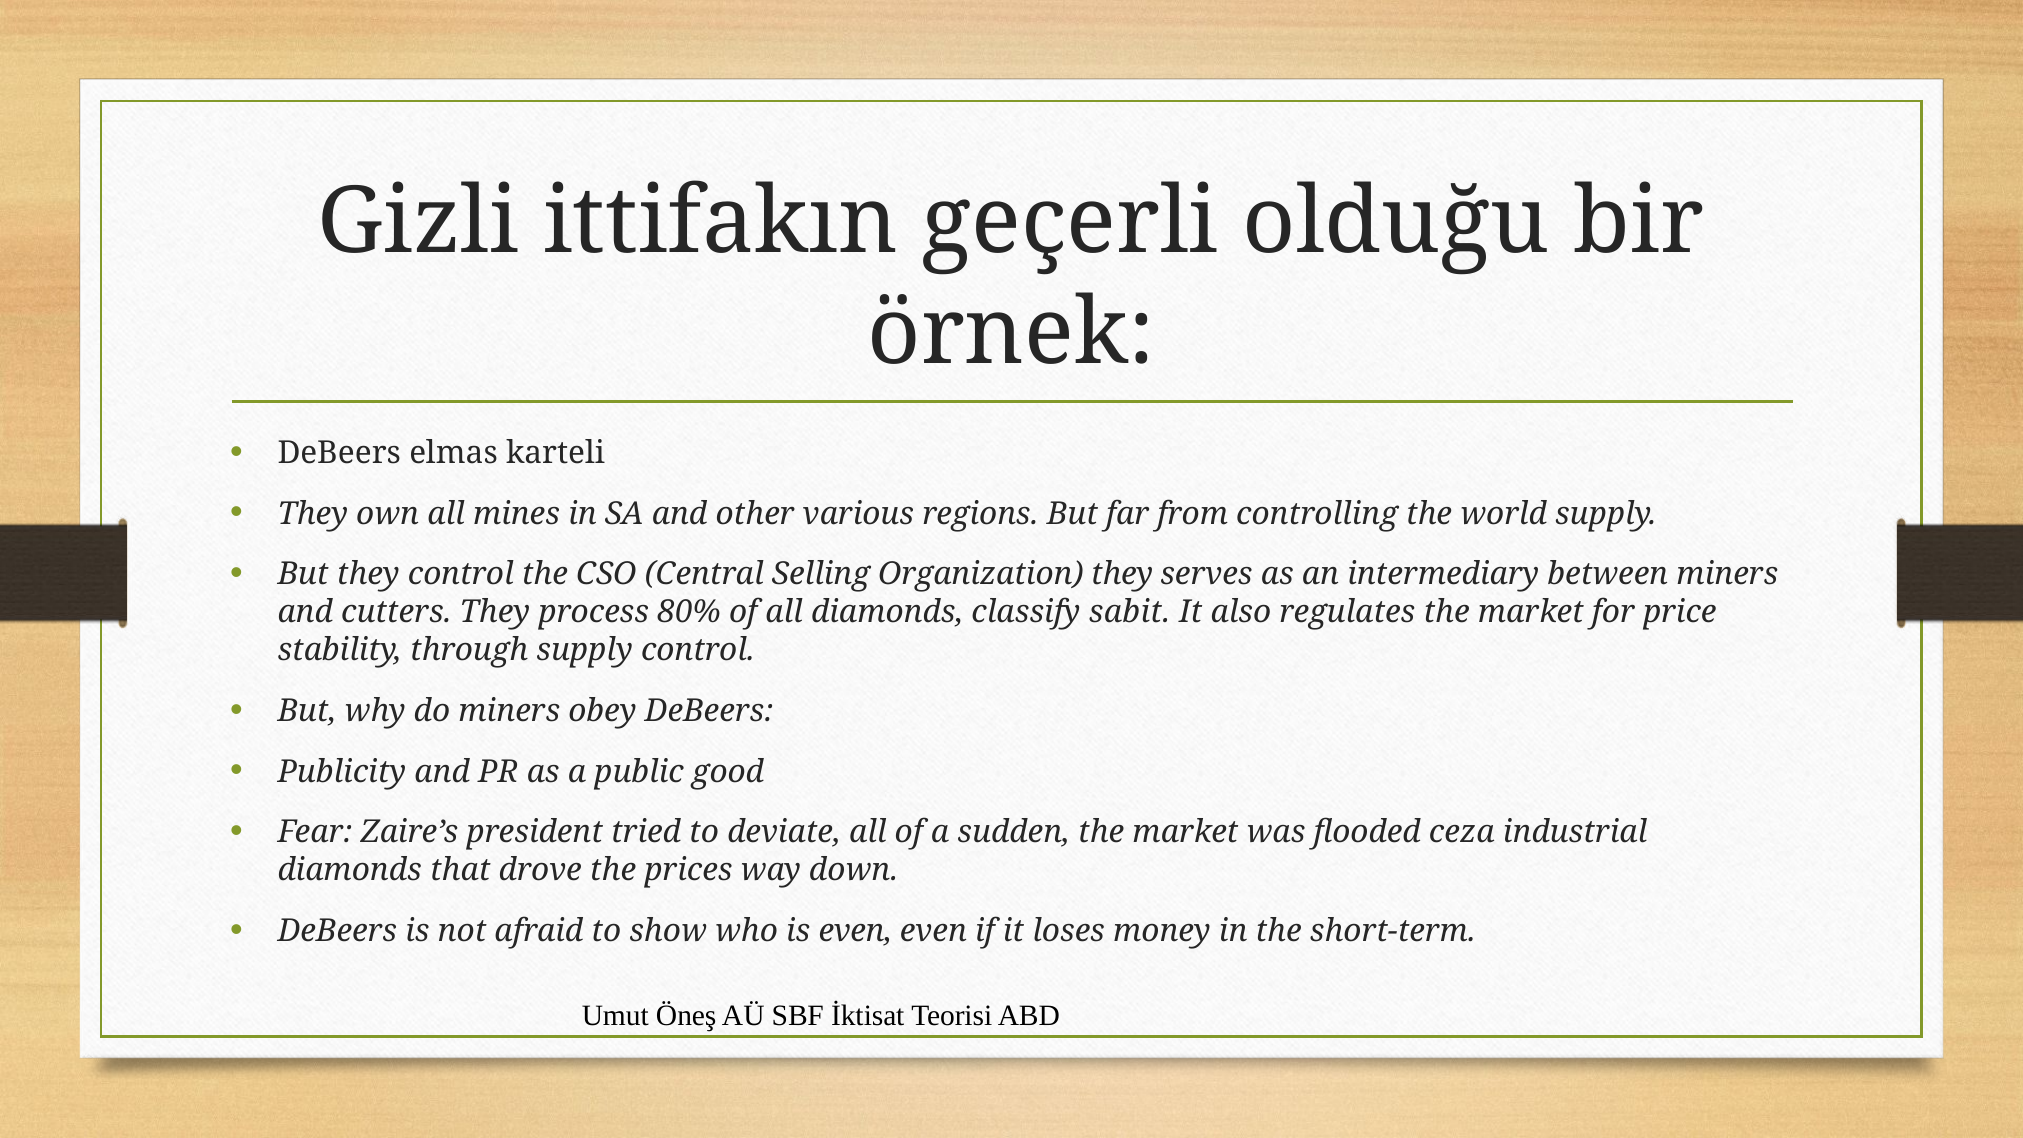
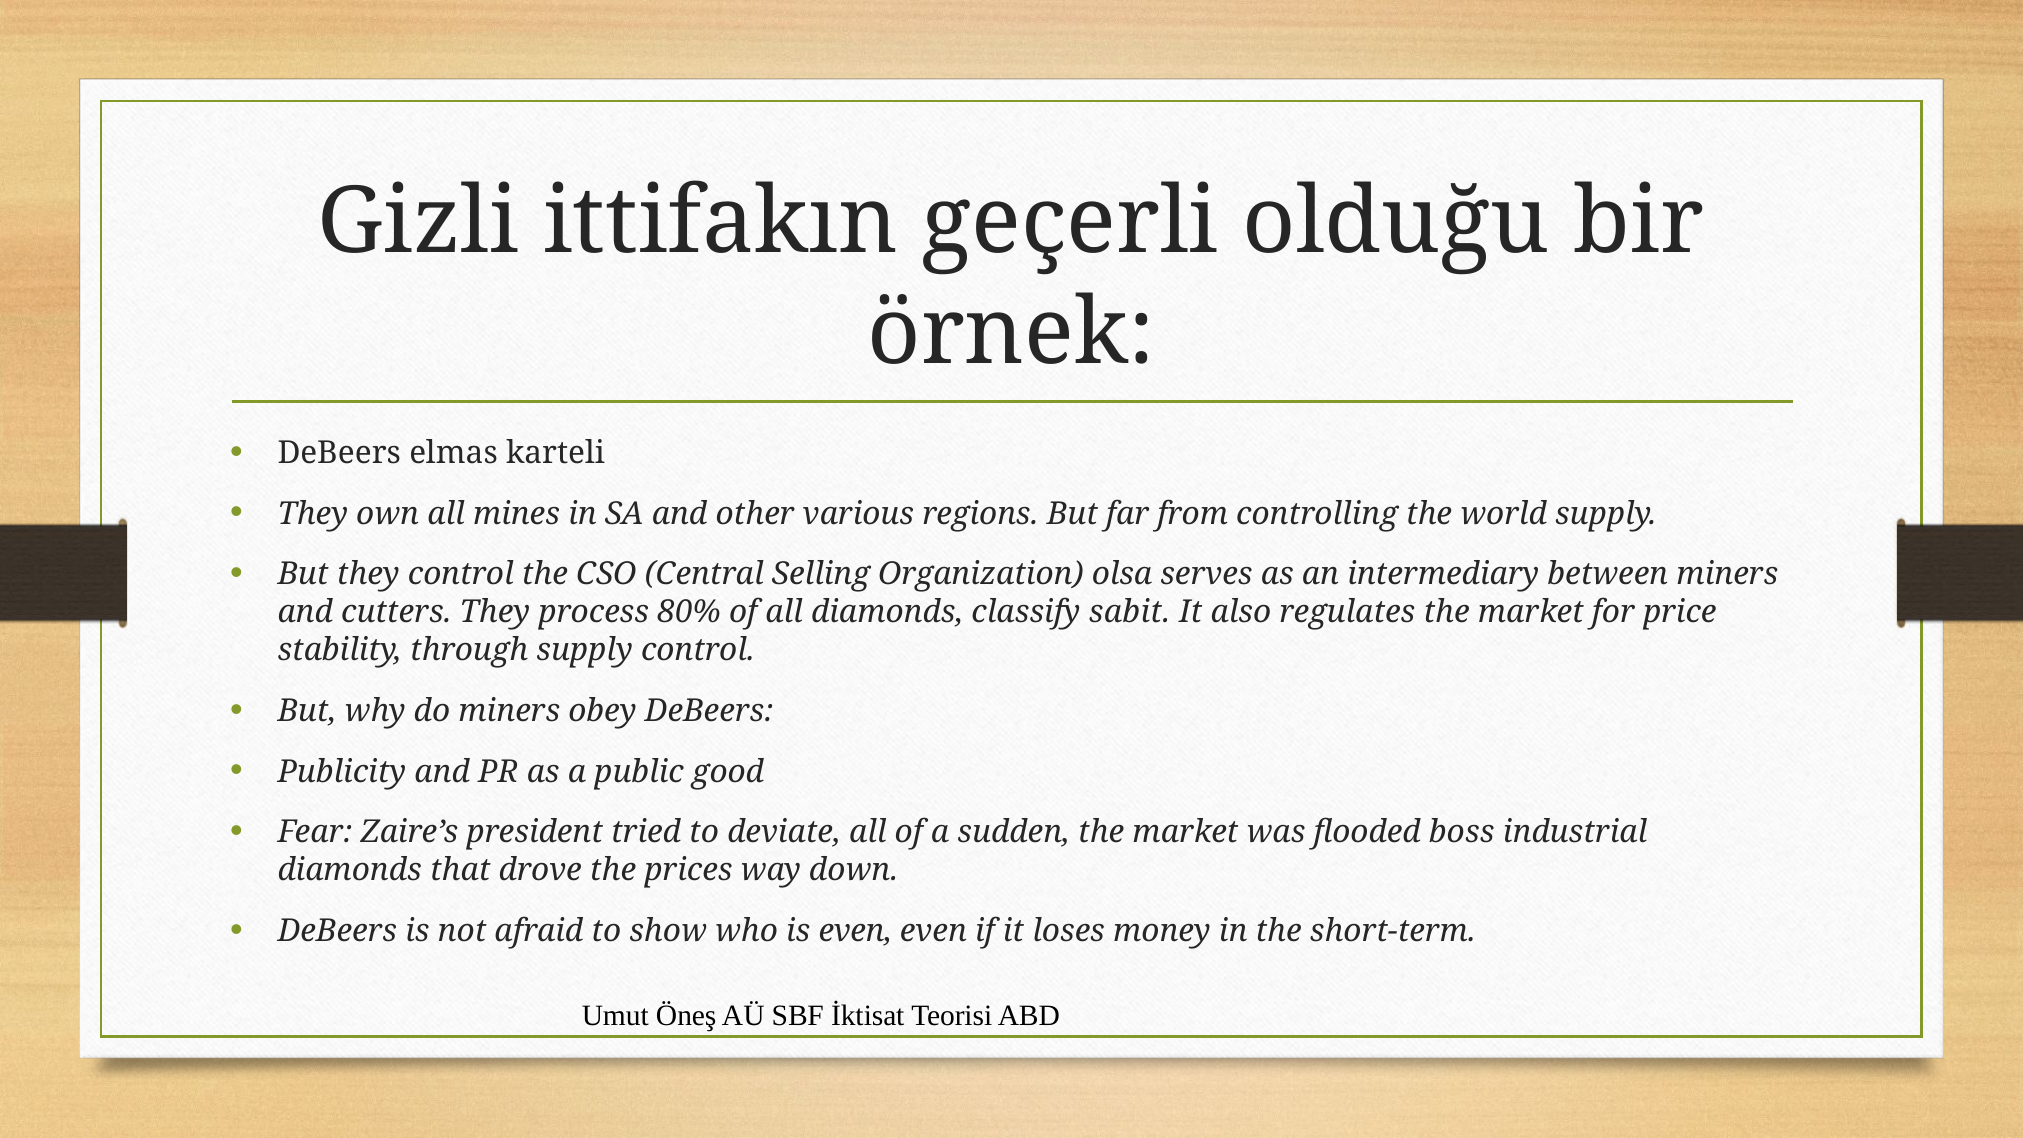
Organization they: they -> olsa
ceza: ceza -> boss
